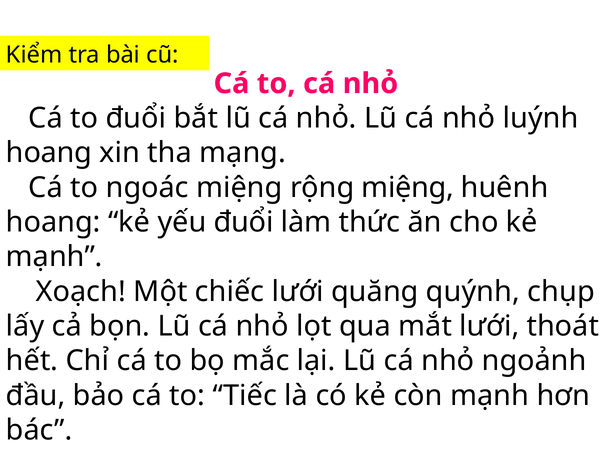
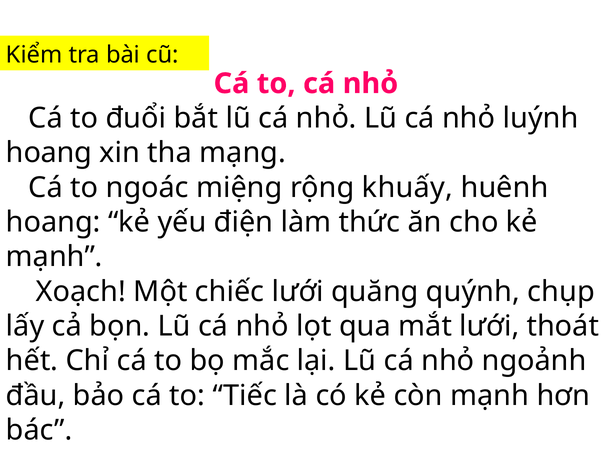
rộng miệng: miệng -> khuấy
yếu đuổi: đuổi -> điện
